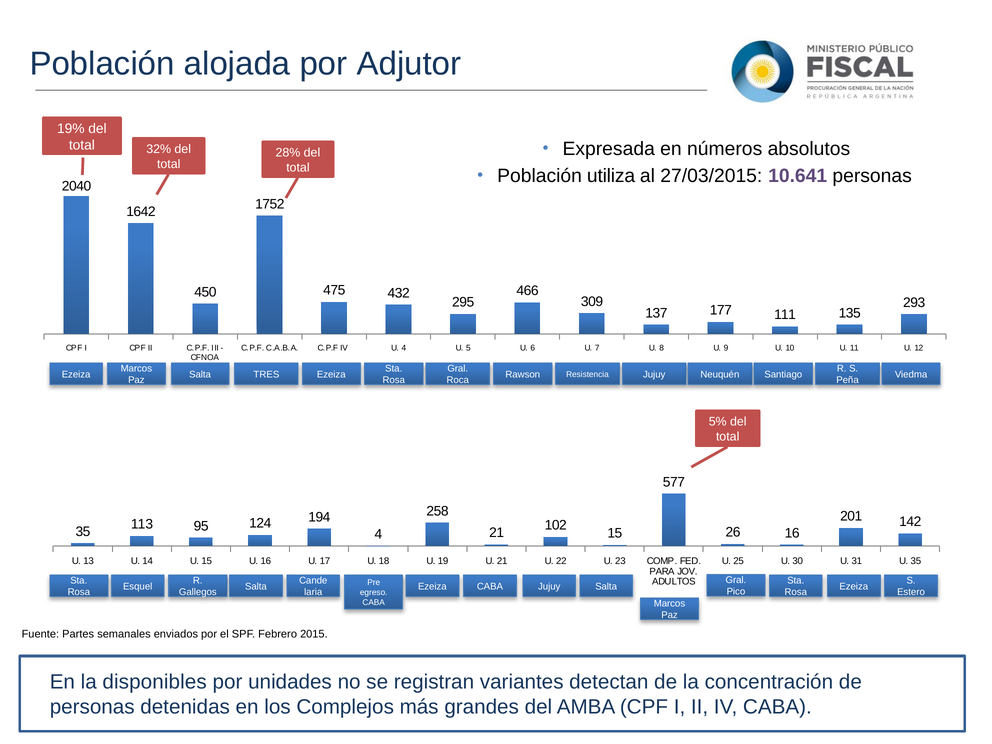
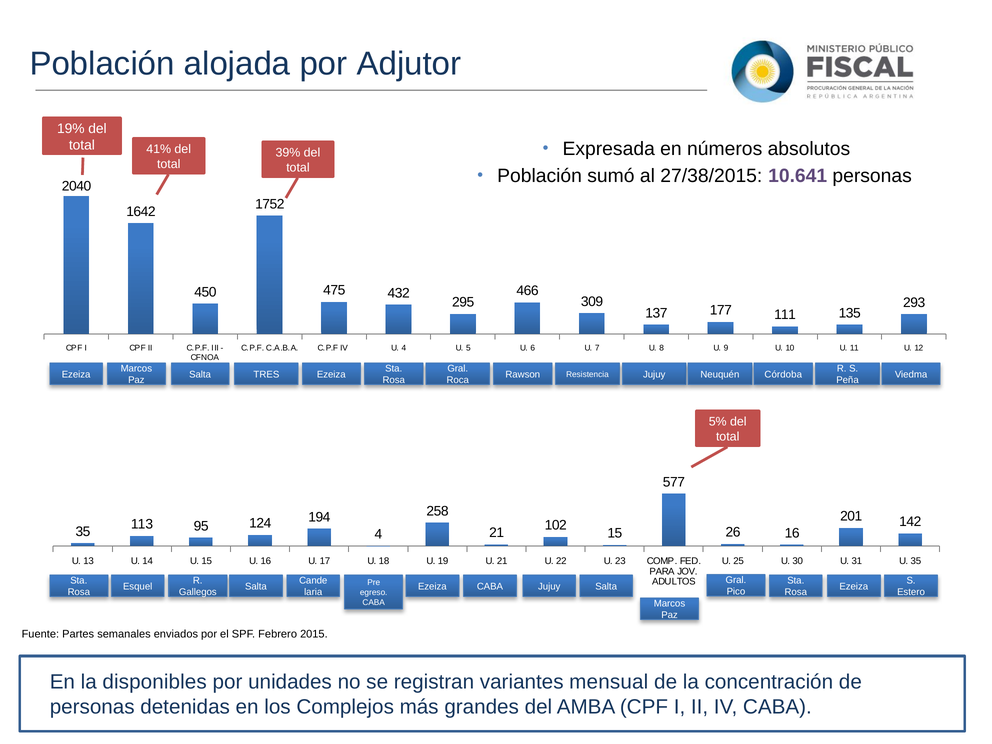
32%: 32% -> 41%
28%: 28% -> 39%
utiliza: utiliza -> sumó
27/03/2015: 27/03/2015 -> 27/38/2015
Santiago: Santiago -> Córdoba
detectan: detectan -> mensual
